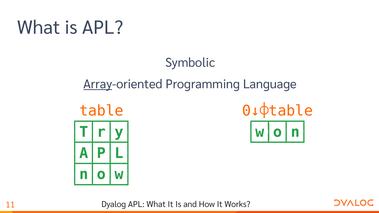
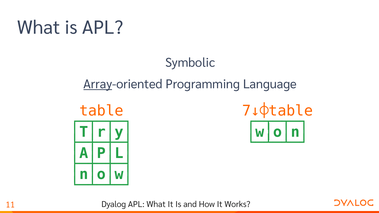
0↓⌽table: 0↓⌽table -> 7↓⌽table
